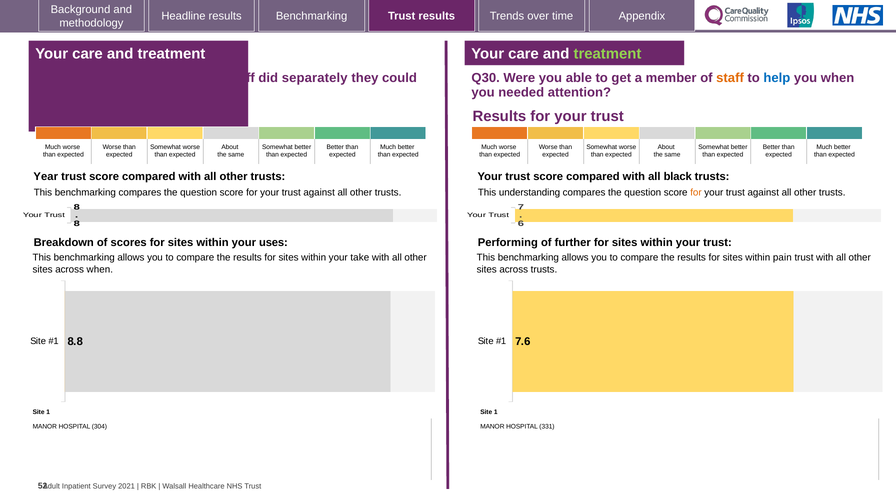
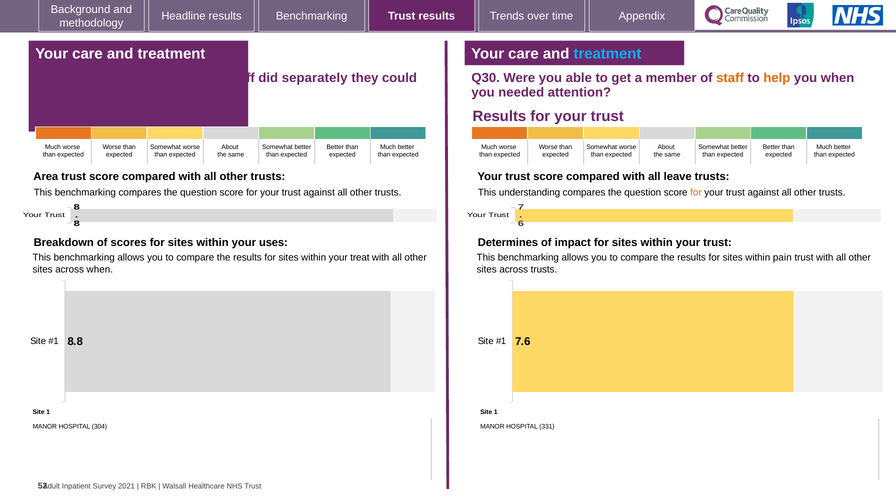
treatment at (607, 54) colour: light green -> light blue
help at (777, 78) colour: blue -> orange
Year: Year -> Area
black: black -> leave
Performing: Performing -> Determines
further: further -> impact
take: take -> treat
